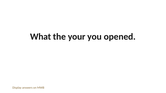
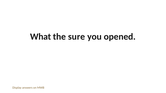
your: your -> sure
